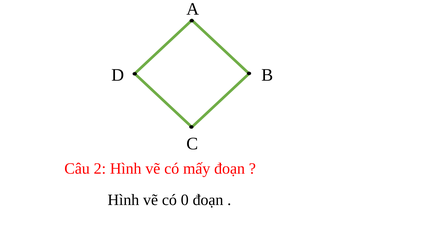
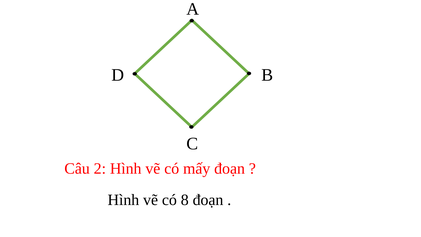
0: 0 -> 8
